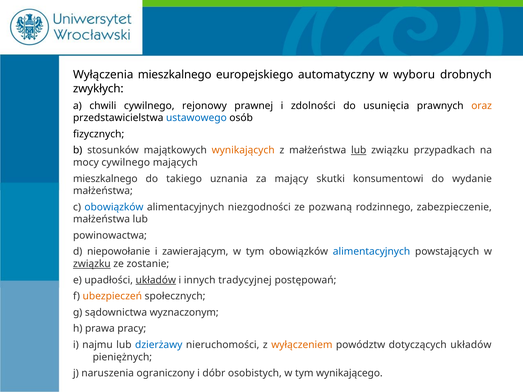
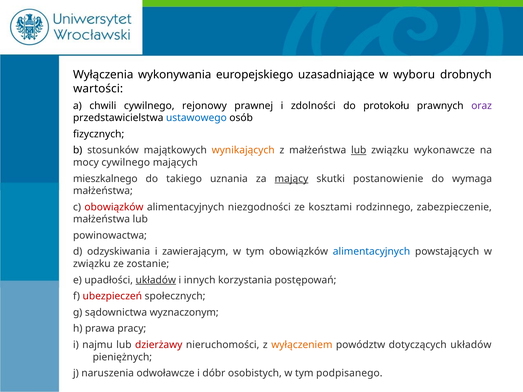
Wyłączenia mieszkalnego: mieszkalnego -> wykonywania
automatyczny: automatyczny -> uzasadniające
zwykłych: zwykłych -> wartości
usunięcia: usunięcia -> protokołu
oraz colour: orange -> purple
przypadkach: przypadkach -> wykonawcze
mający underline: none -> present
konsumentowi: konsumentowi -> postanowienie
wydanie: wydanie -> wymaga
obowiązków at (114, 207) colour: blue -> red
pozwaną: pozwaną -> kosztami
niepowołanie: niepowołanie -> odzyskiwania
związku at (92, 264) underline: present -> none
tradycyjnej: tradycyjnej -> korzystania
ubezpieczeń colour: orange -> red
dzierżawy colour: blue -> red
ograniczony: ograniczony -> odwoławcze
wynikającego: wynikającego -> podpisanego
